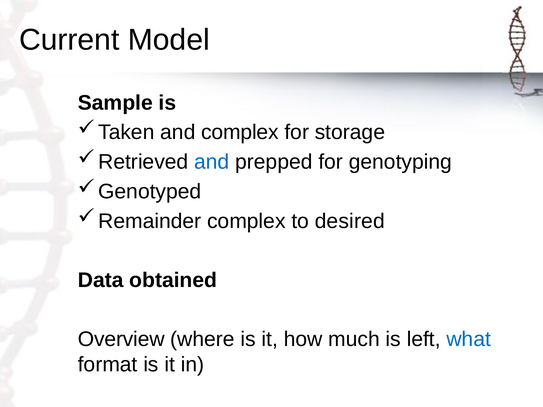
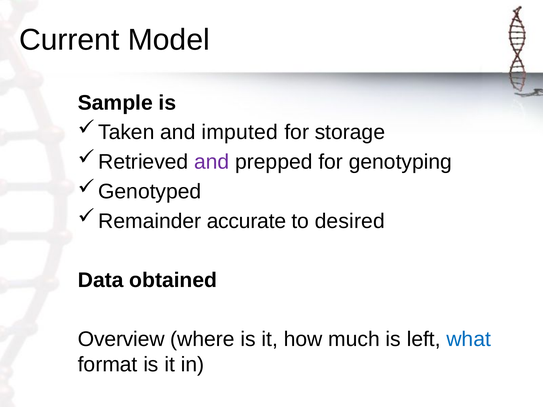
and complex: complex -> imputed
and at (212, 162) colour: blue -> purple
complex at (246, 221): complex -> accurate
